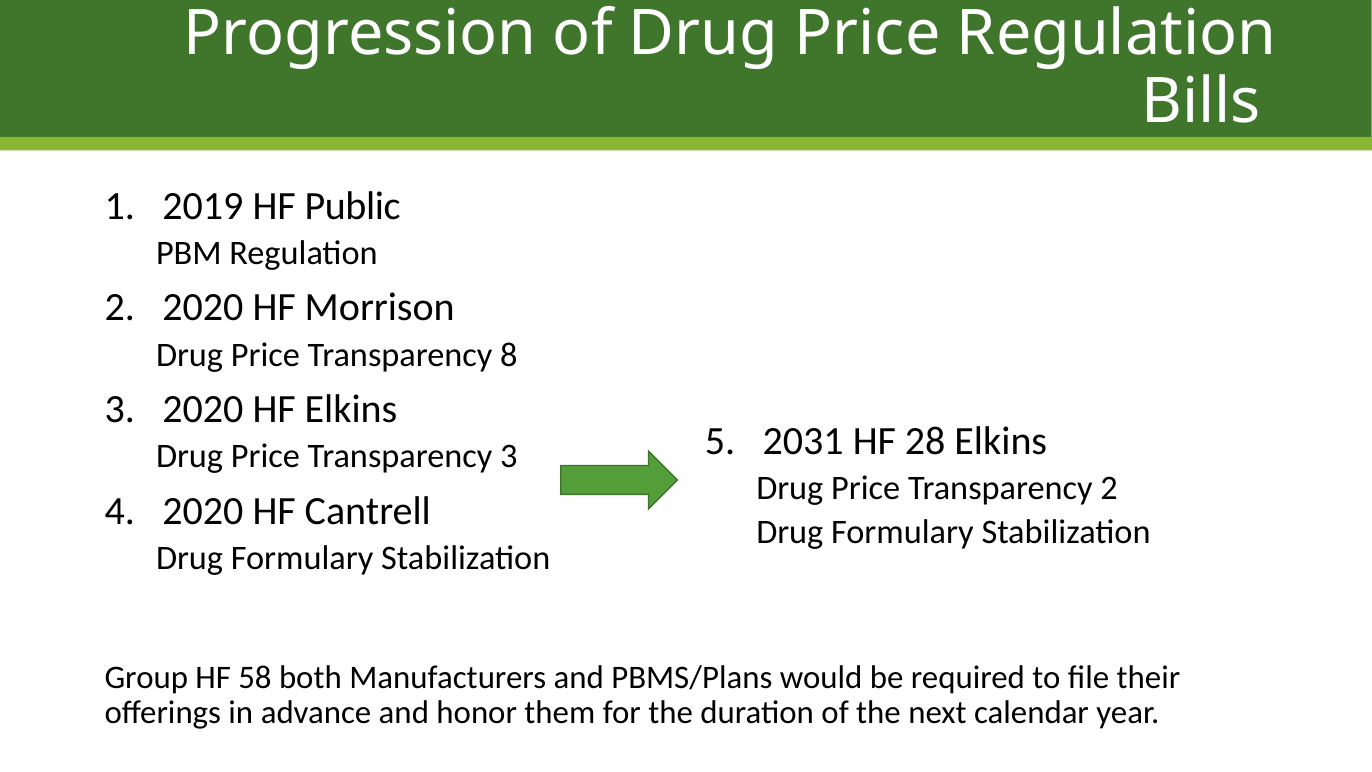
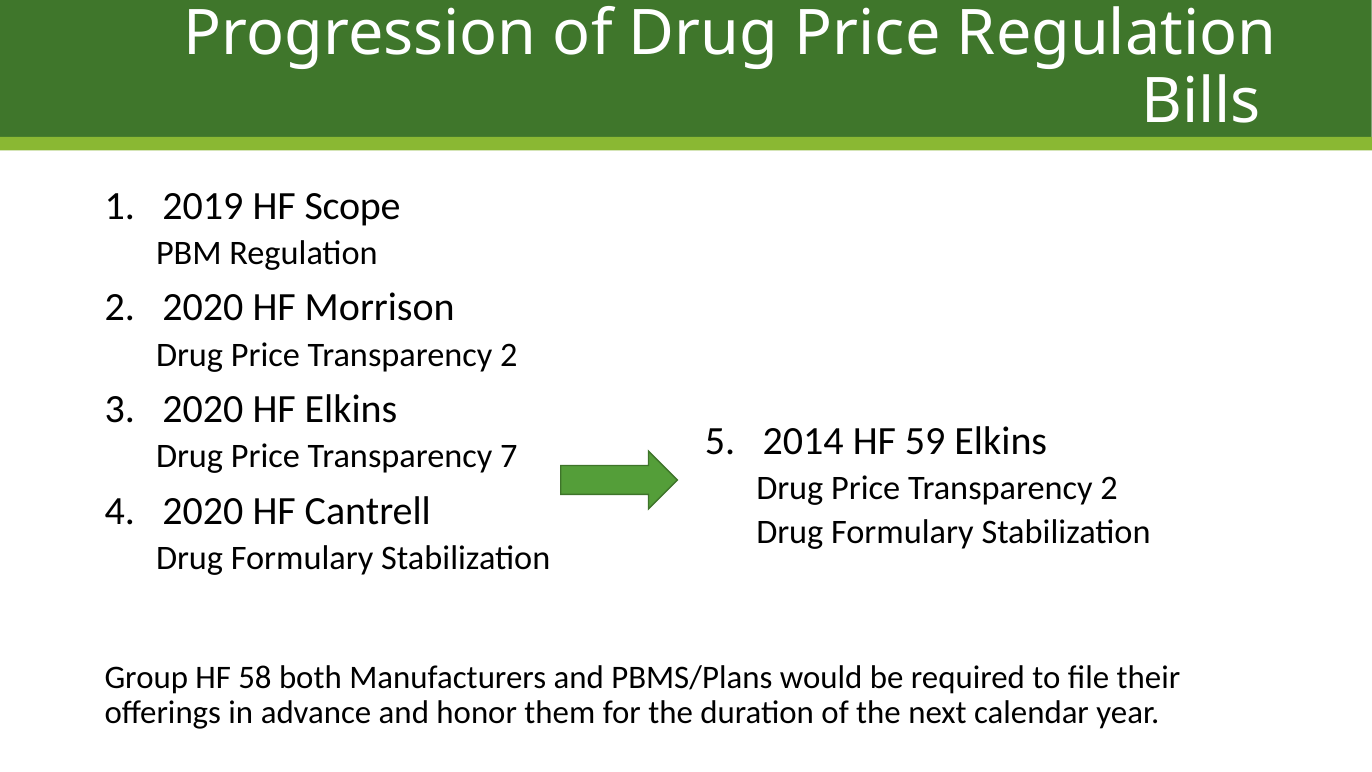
Public: Public -> Scope
8 at (509, 355): 8 -> 2
2031: 2031 -> 2014
28: 28 -> 59
Transparency 3: 3 -> 7
